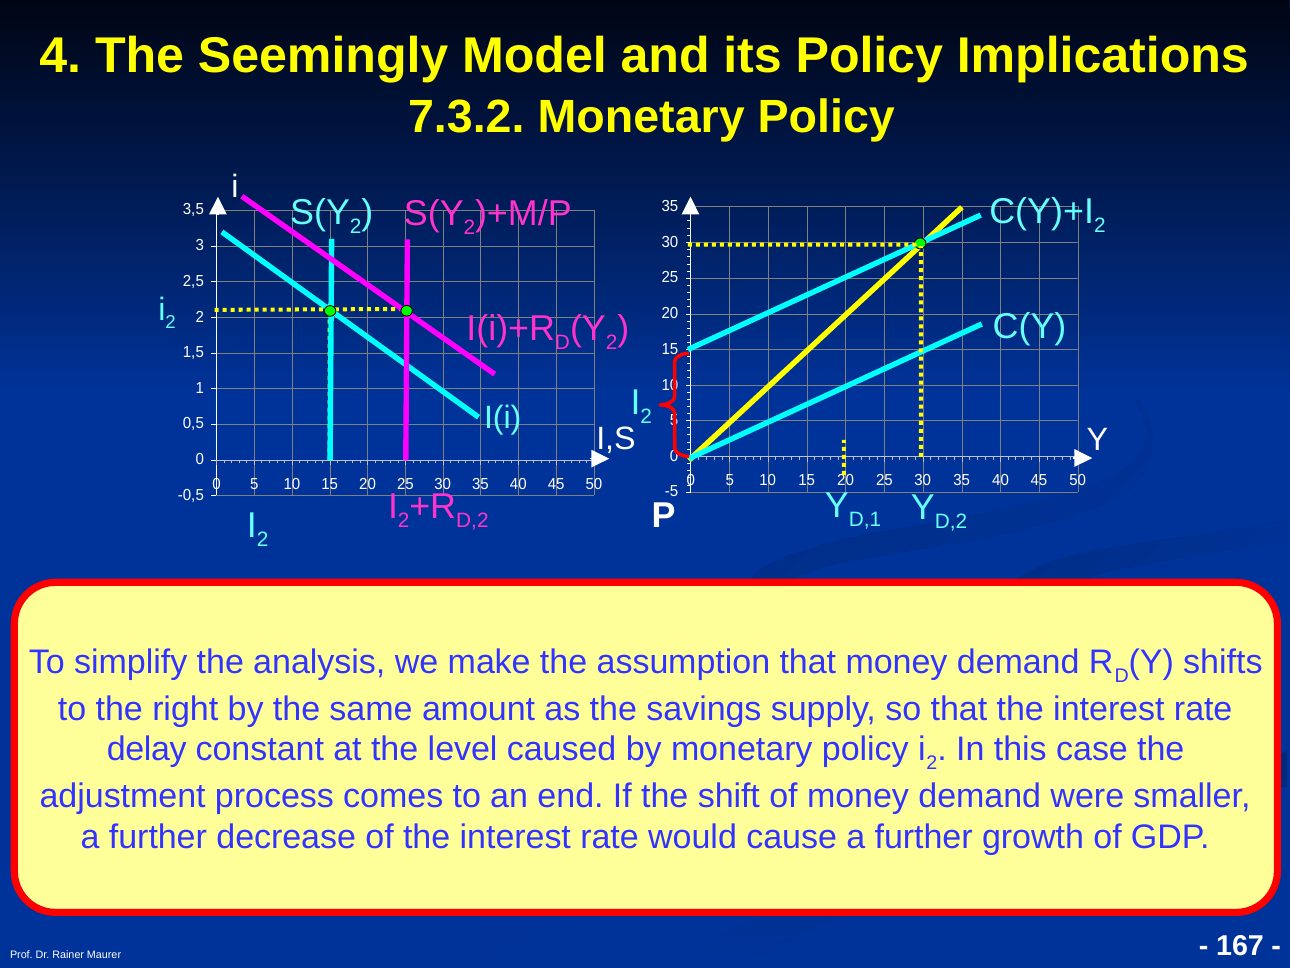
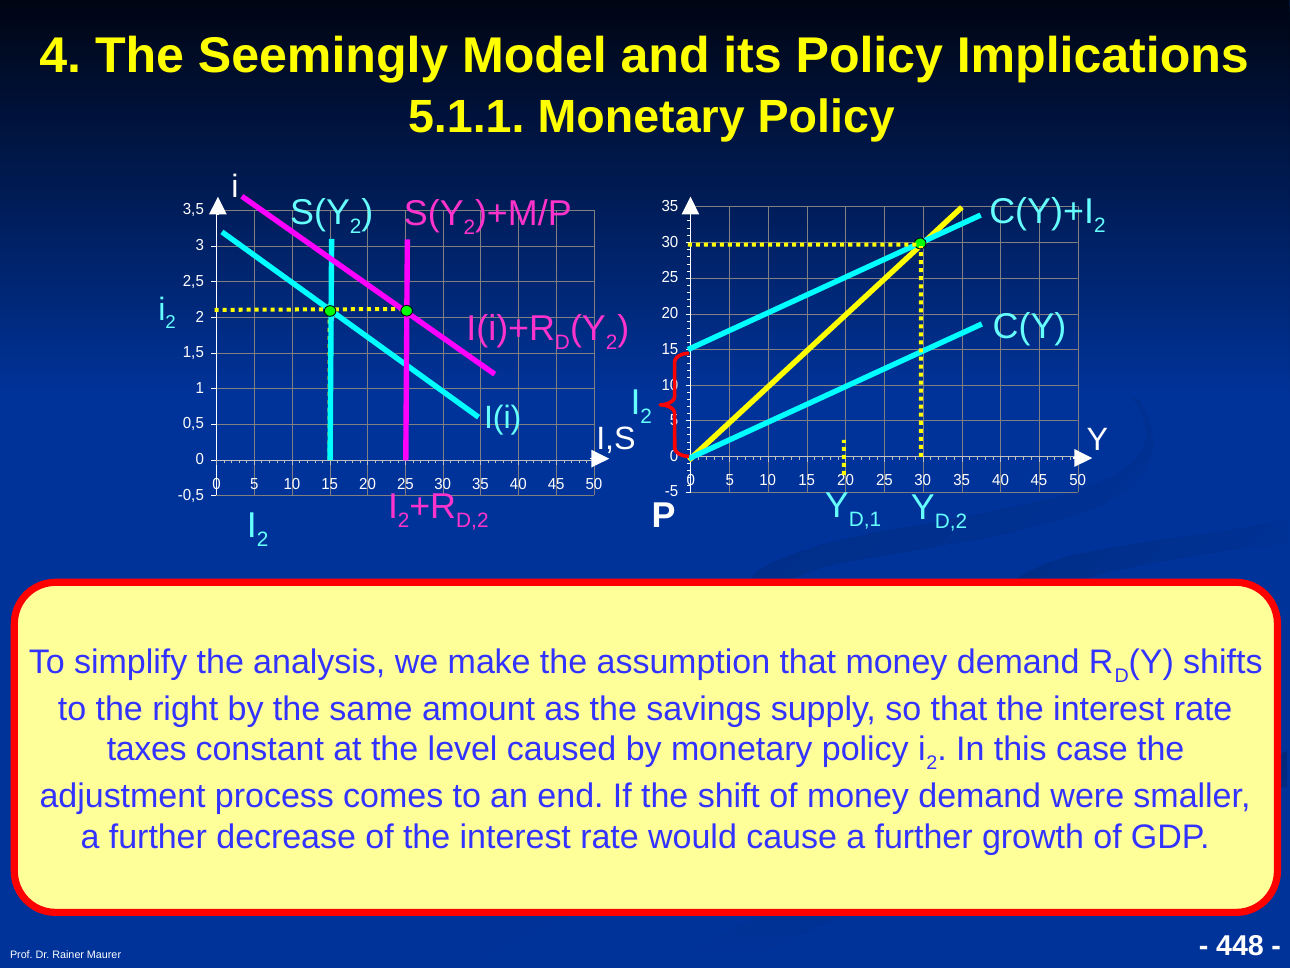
7.3.2: 7.3.2 -> 5.1.1
delay: delay -> taxes
167: 167 -> 448
